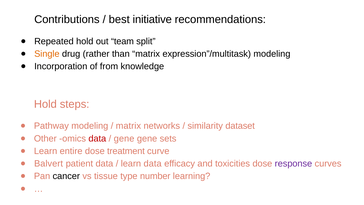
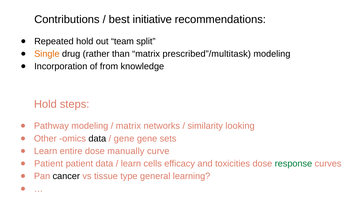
expression”/multitask: expression”/multitask -> prescribed”/multitask
dataset: dataset -> looking
data at (97, 138) colour: red -> black
treatment: treatment -> manually
Balvert at (49, 163): Balvert -> Patient
learn data: data -> cells
response colour: purple -> green
number: number -> general
